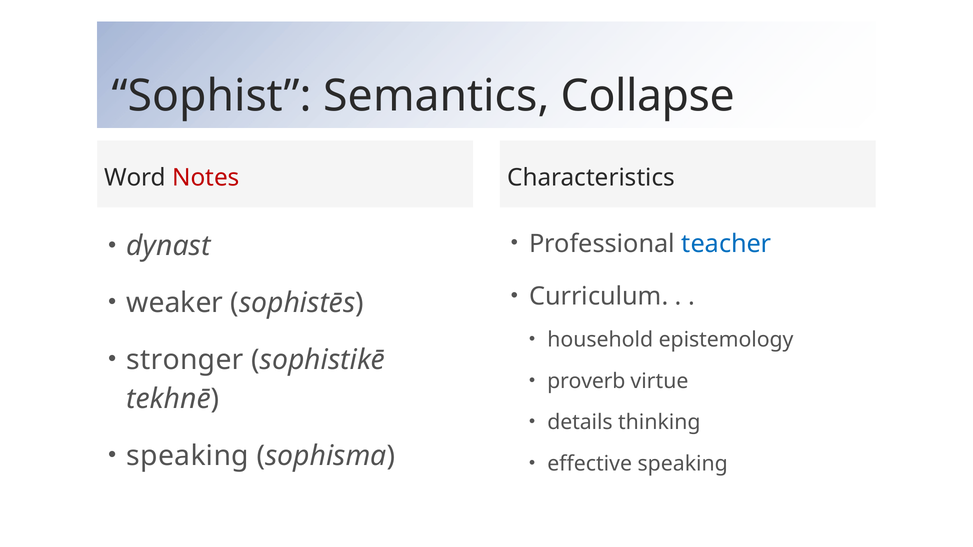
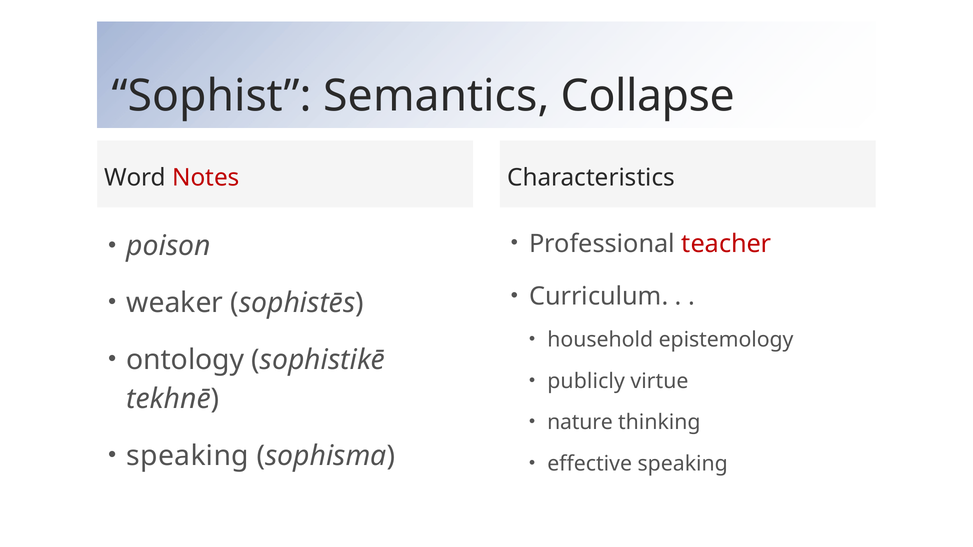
teacher colour: blue -> red
dynast: dynast -> poison
stronger: stronger -> ontology
proverb: proverb -> publicly
details: details -> nature
